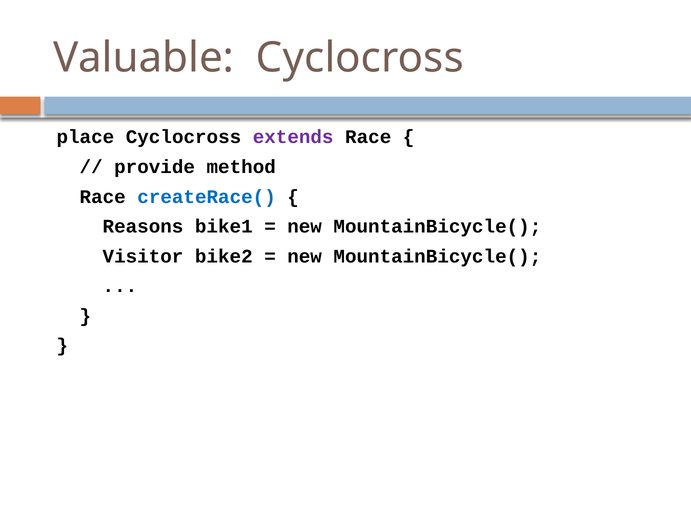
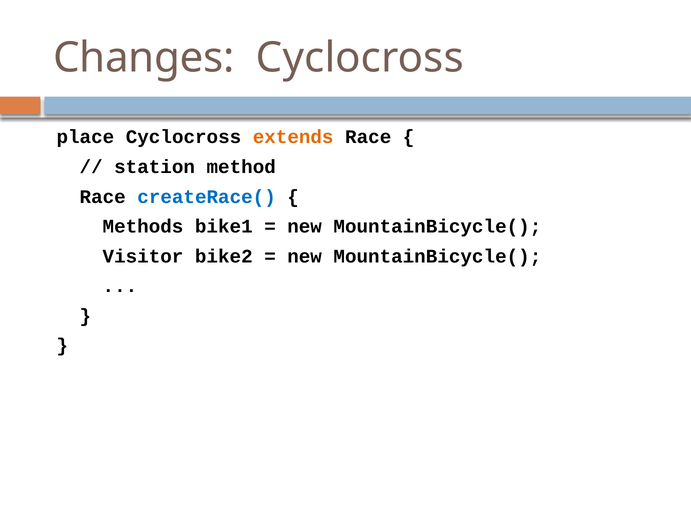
Valuable: Valuable -> Changes
extends colour: purple -> orange
provide: provide -> station
Reasons: Reasons -> Methods
